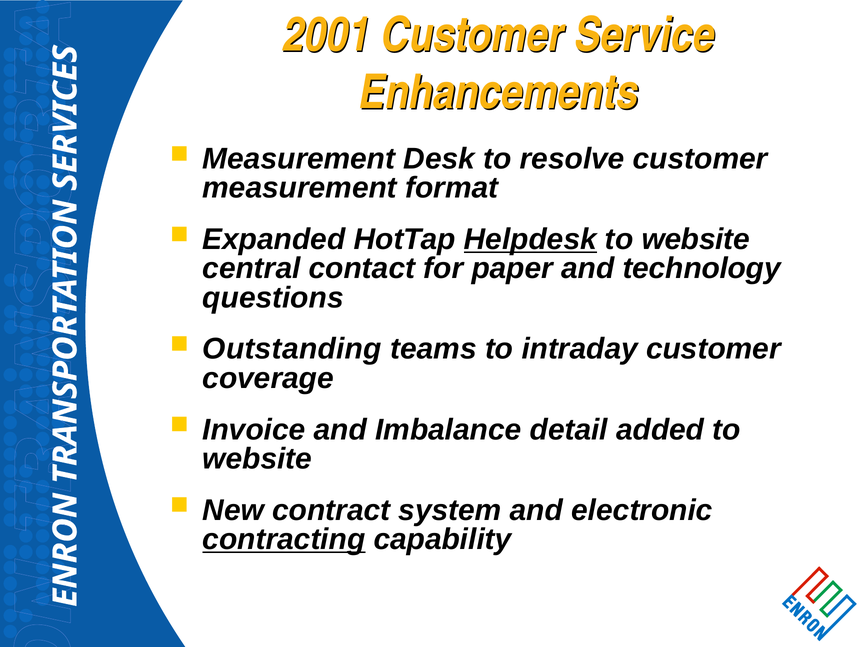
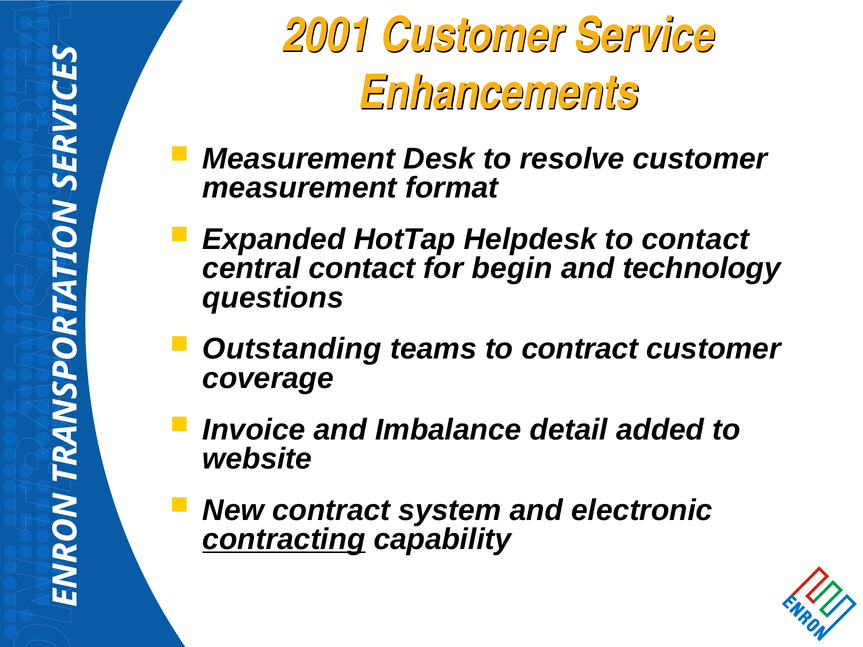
Helpdesk underline: present -> none
website at (696, 240): website -> contact
paper: paper -> begin
to intraday: intraday -> contract
